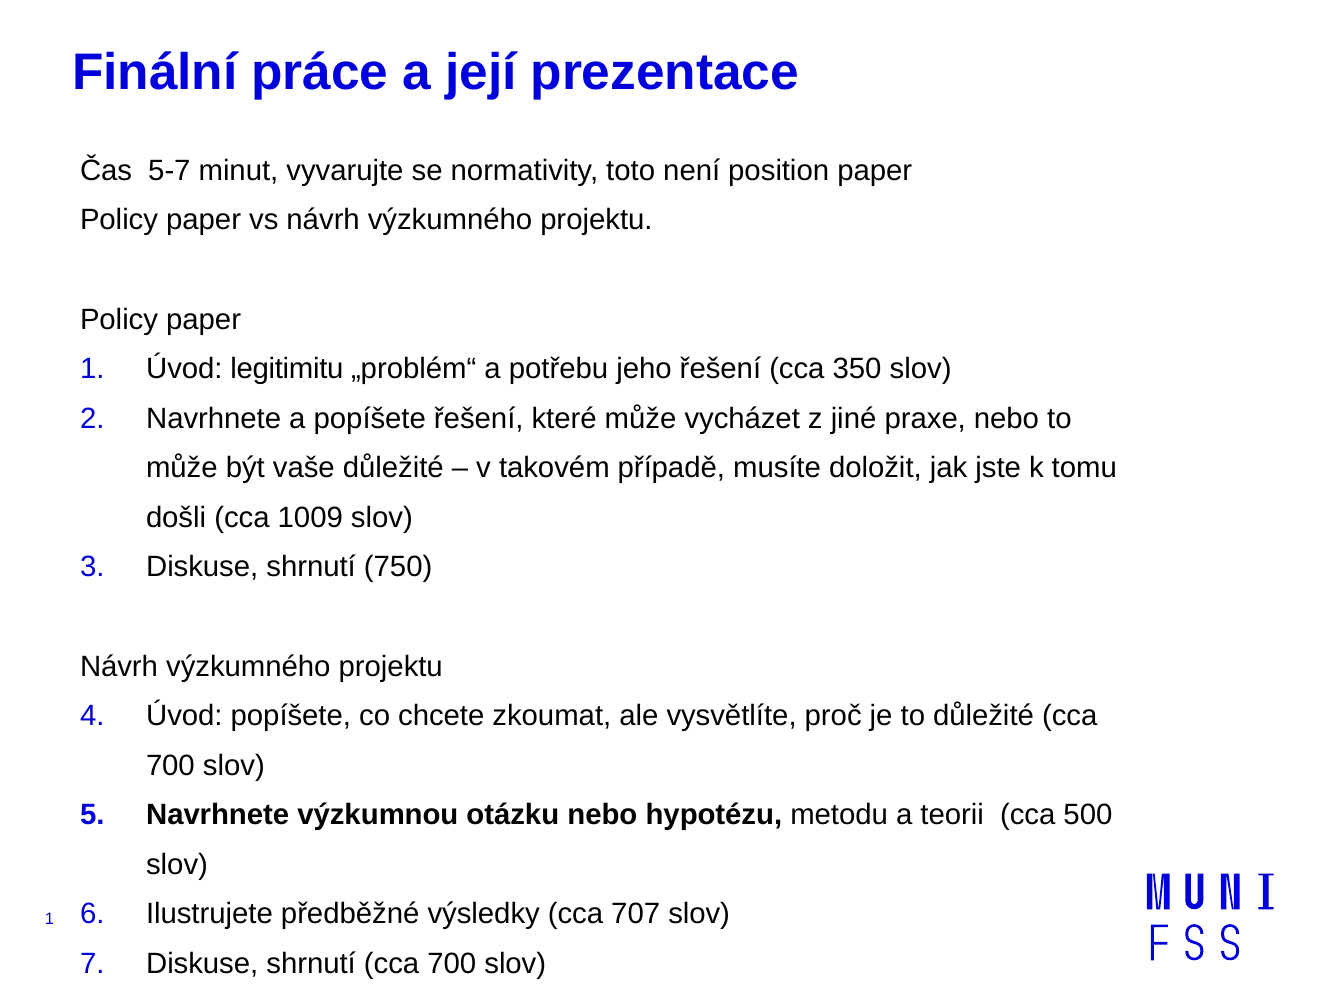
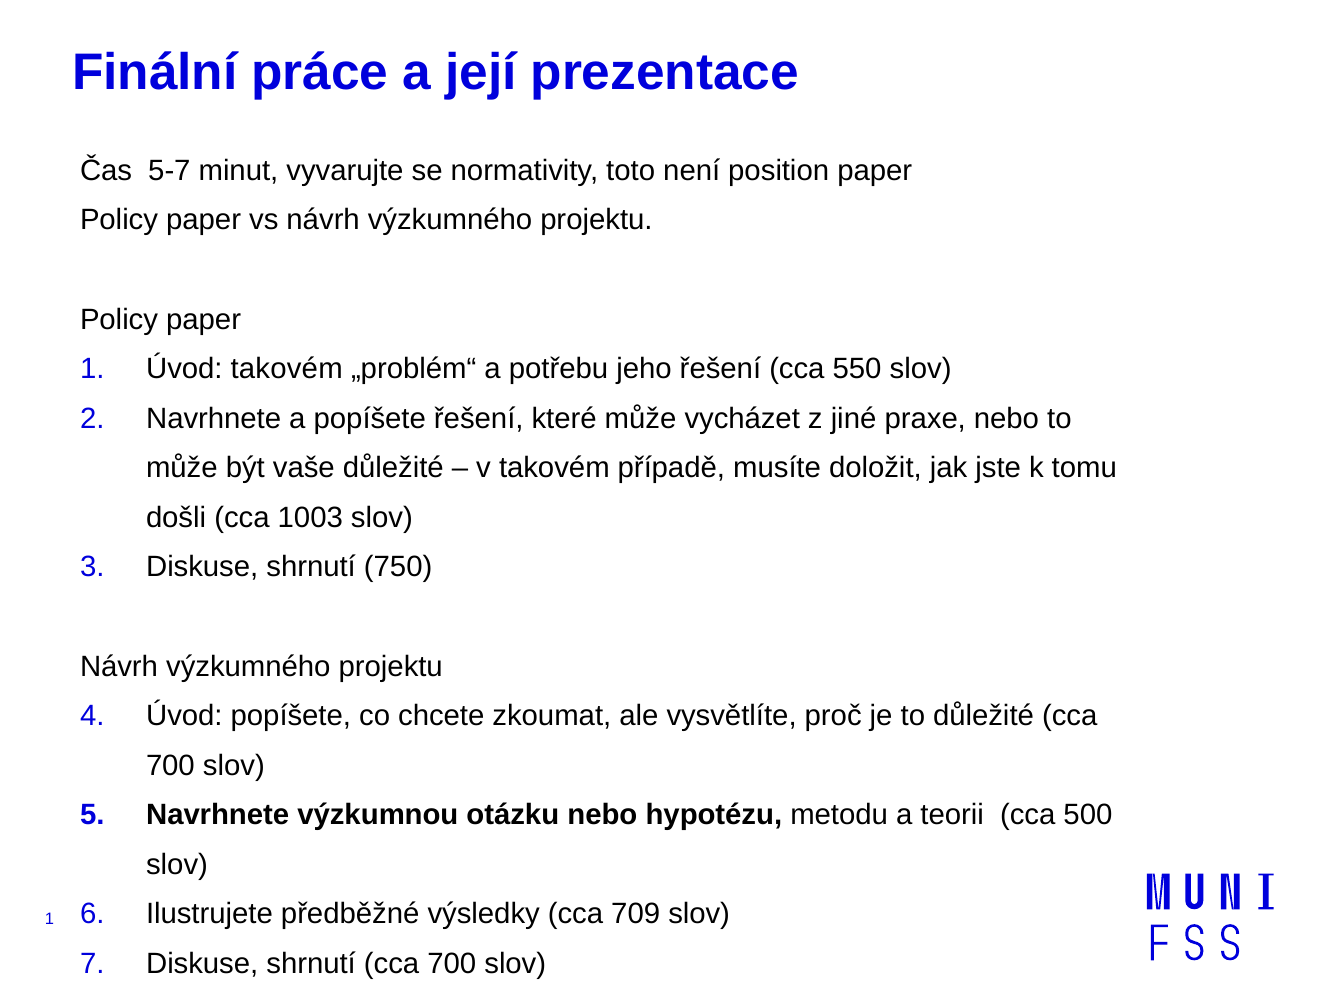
Úvod legitimitu: legitimitu -> takovém
350: 350 -> 550
1009: 1009 -> 1003
707: 707 -> 709
